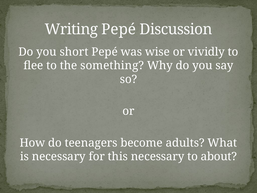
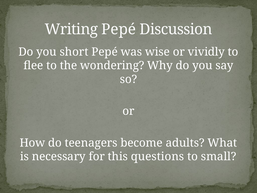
something: something -> wondering
this necessary: necessary -> questions
about: about -> small
